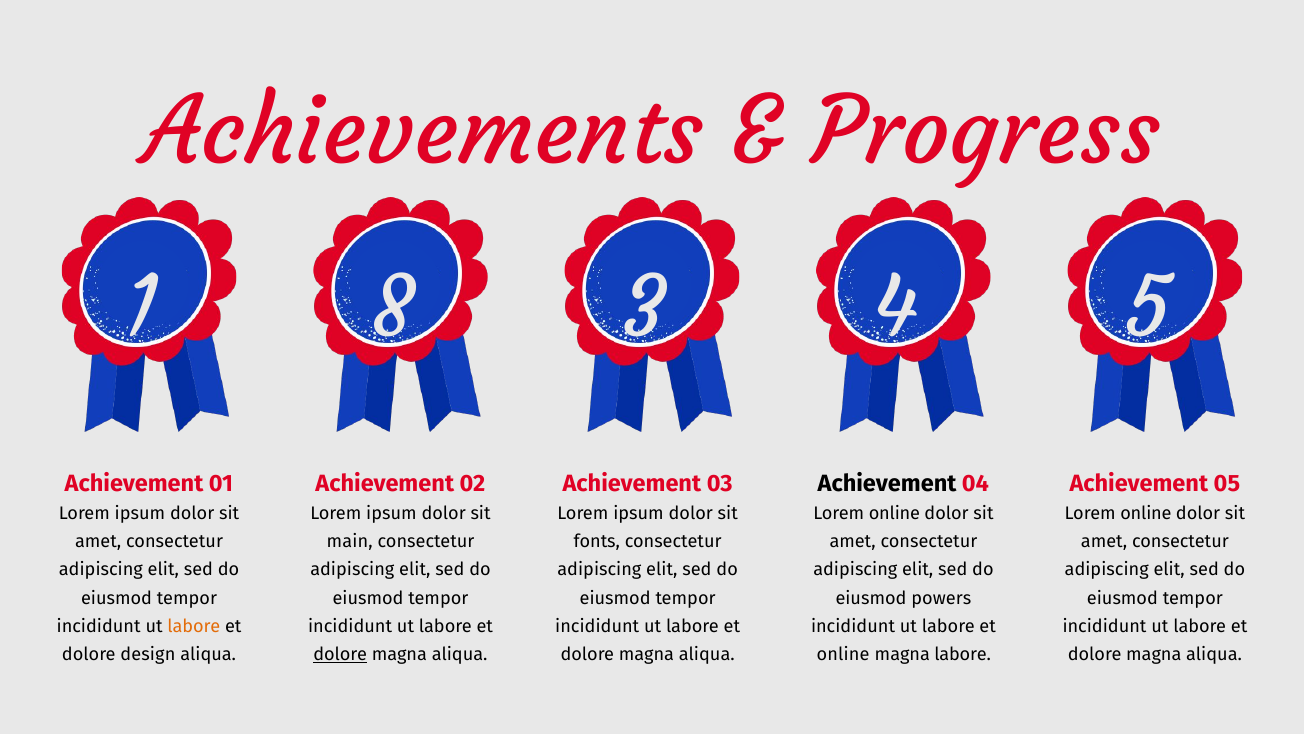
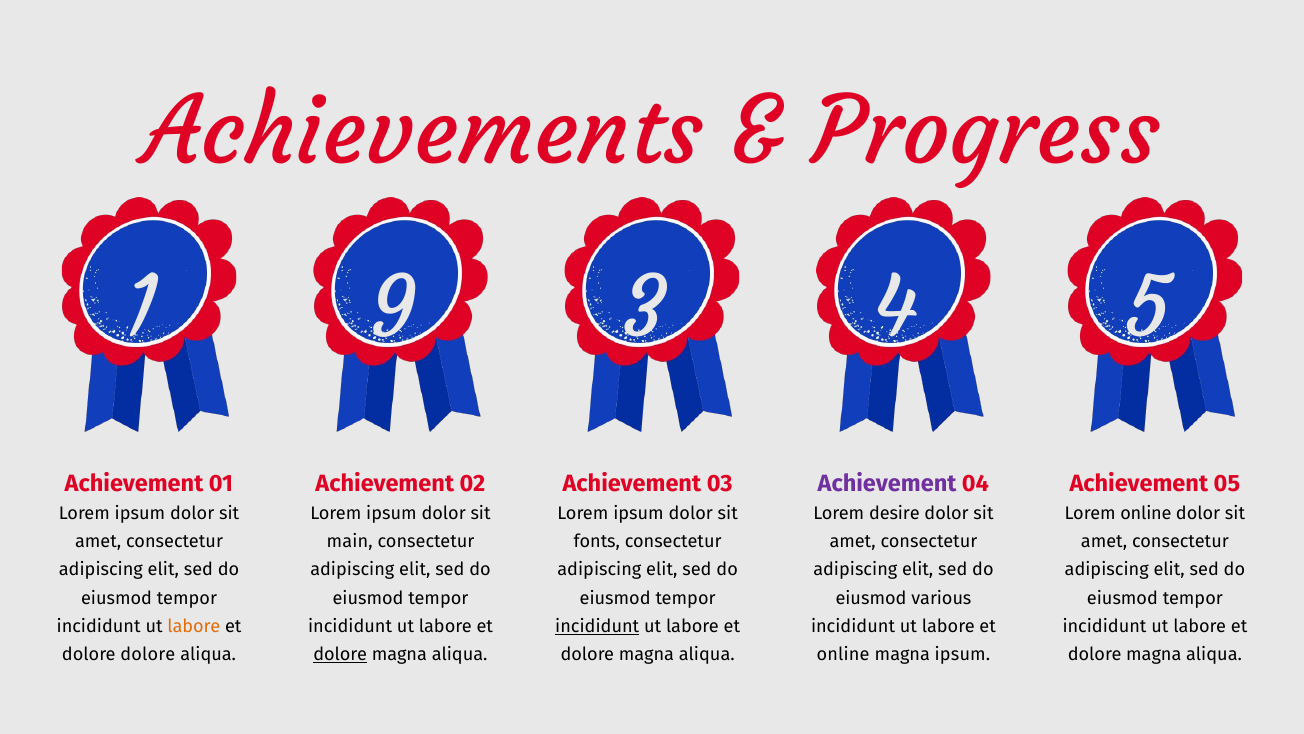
8: 8 -> 9
Achievement at (887, 484) colour: black -> purple
online at (894, 513): online -> desire
powers: powers -> various
incididunt at (597, 626) underline: none -> present
dolore design: design -> dolore
magna labore: labore -> ipsum
